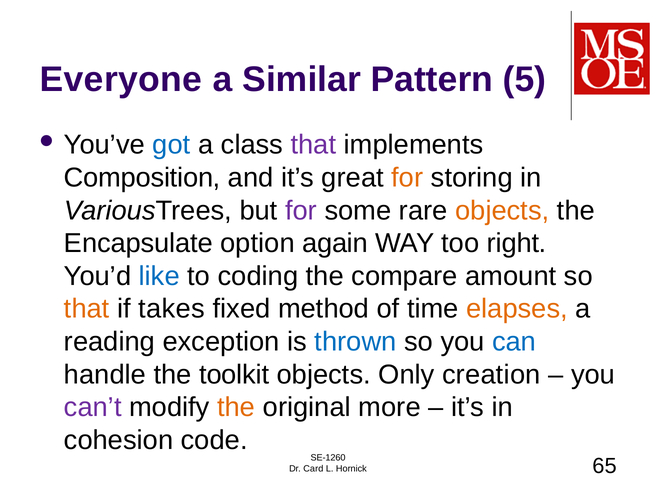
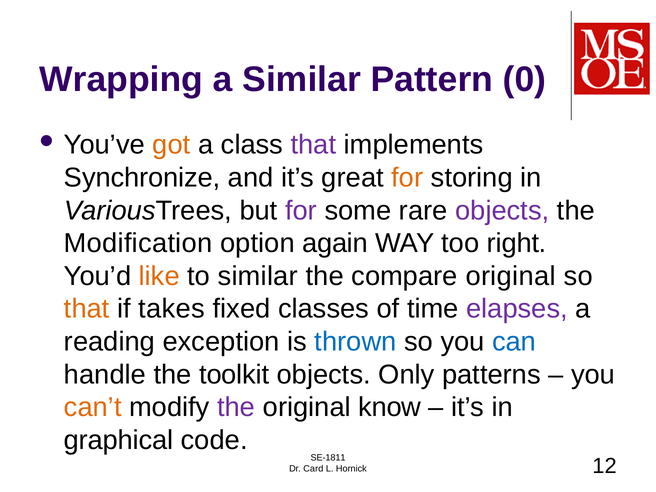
Everyone: Everyone -> Wrapping
5: 5 -> 0
got colour: blue -> orange
Composition: Composition -> Synchronize
objects at (502, 211) colour: orange -> purple
Encapsulate: Encapsulate -> Modification
like colour: blue -> orange
to coding: coding -> similar
compare amount: amount -> original
method: method -> classes
elapses colour: orange -> purple
creation: creation -> patterns
can’t colour: purple -> orange
the at (236, 407) colour: orange -> purple
more: more -> know
cohesion: cohesion -> graphical
SE-1260: SE-1260 -> SE-1811
65: 65 -> 12
